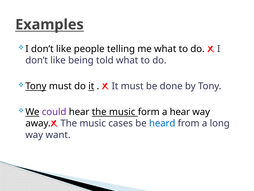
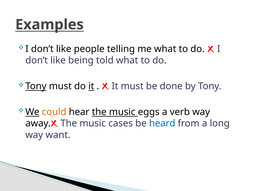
could colour: purple -> orange
form: form -> eggs
a hear: hear -> verb
